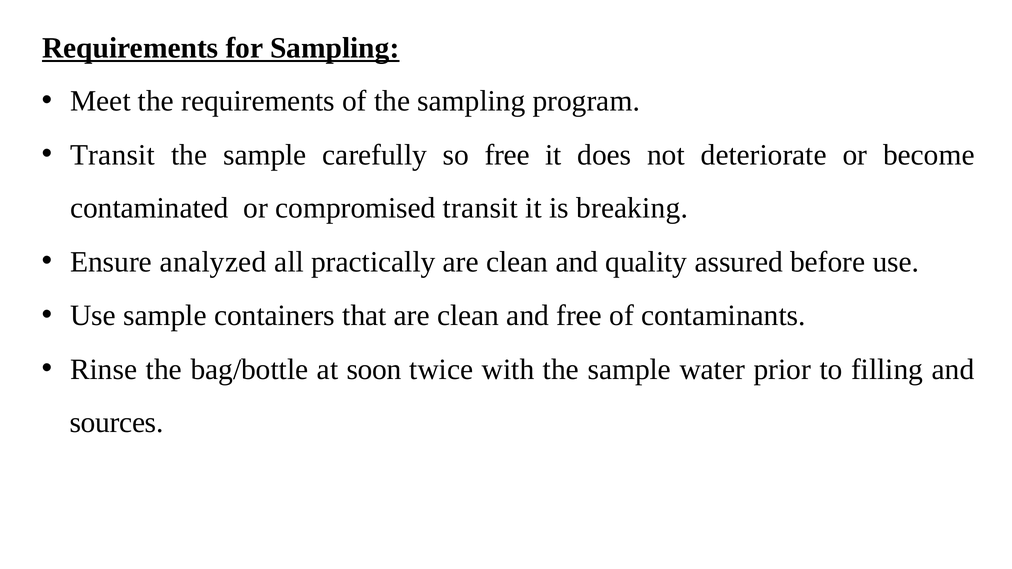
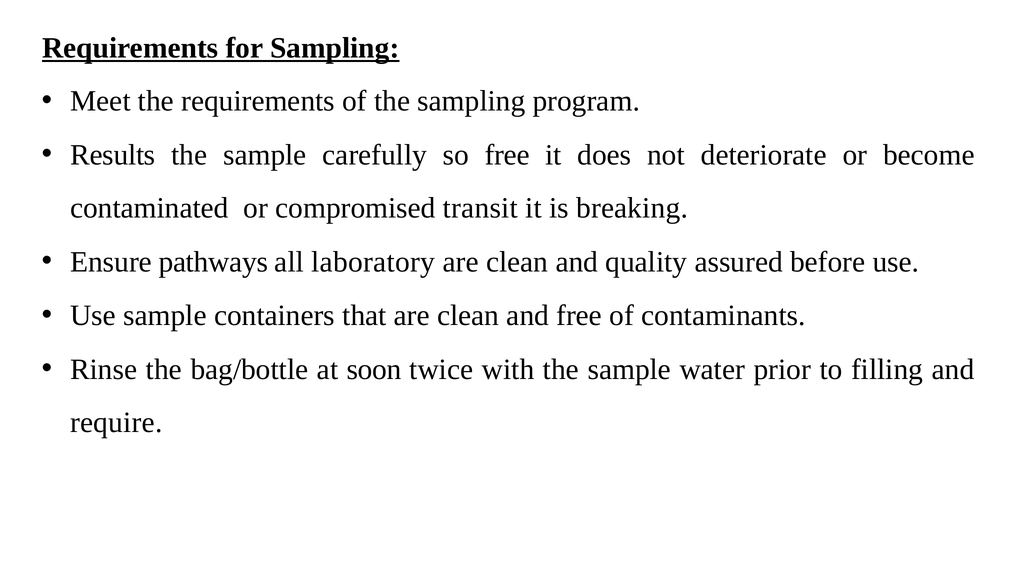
Transit at (113, 155): Transit -> Results
analyzed: analyzed -> pathways
practically: practically -> laboratory
sources: sources -> require
